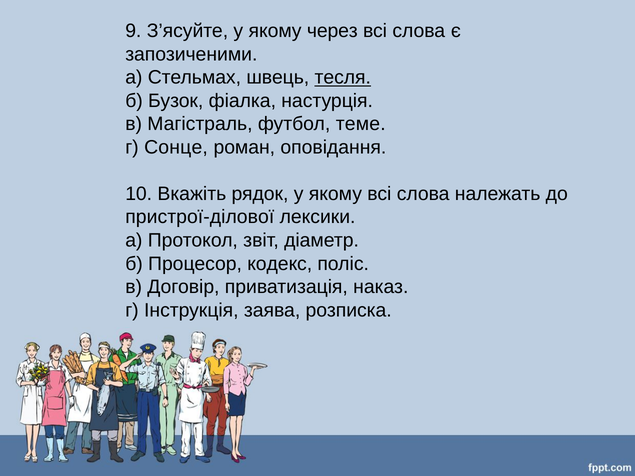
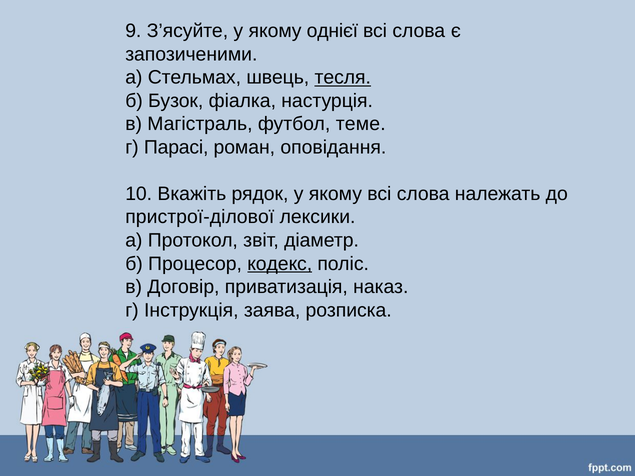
через: через -> однієї
Сонце: Сонце -> Парасі
кодекс underline: none -> present
